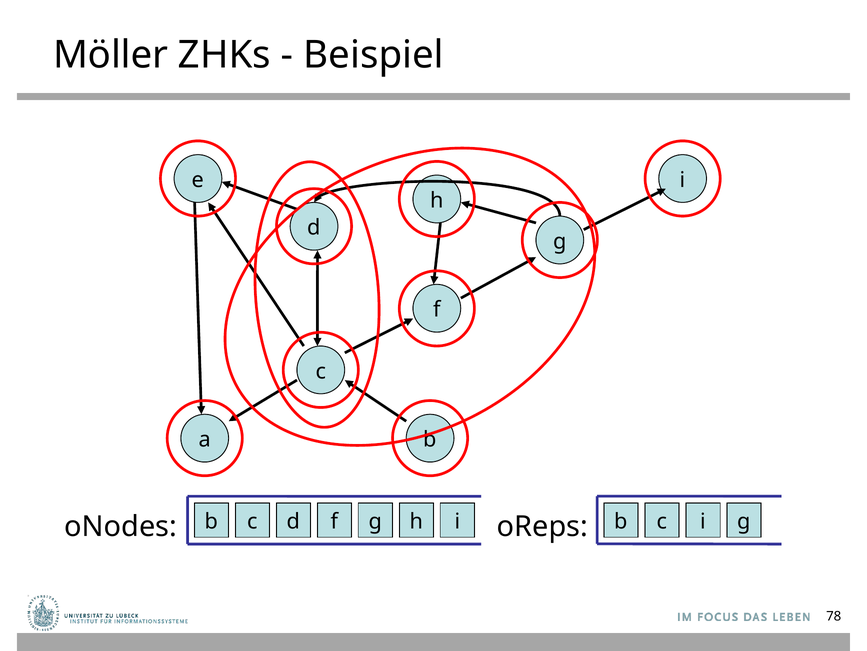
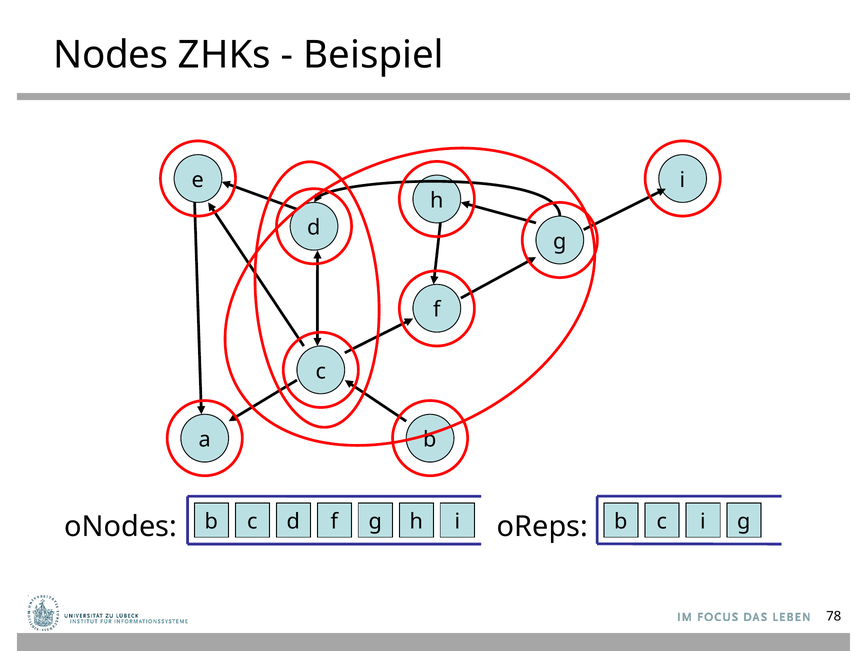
Möller: Möller -> Nodes
